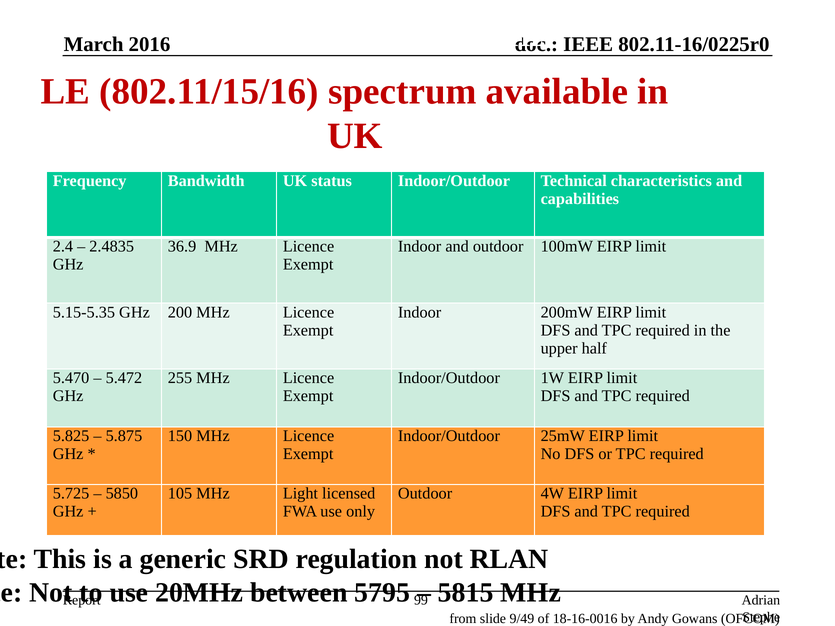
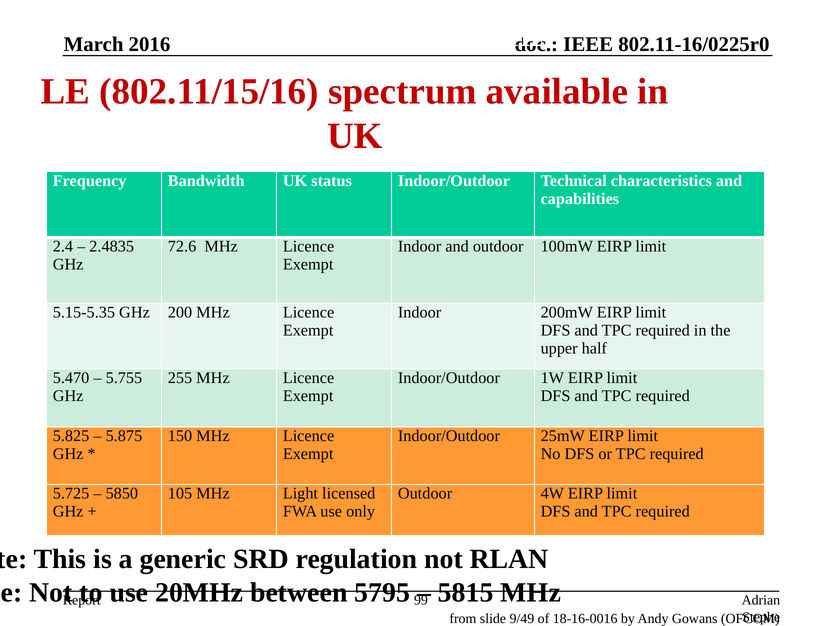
36.9: 36.9 -> 72.6
5.472: 5.472 -> 5.755
